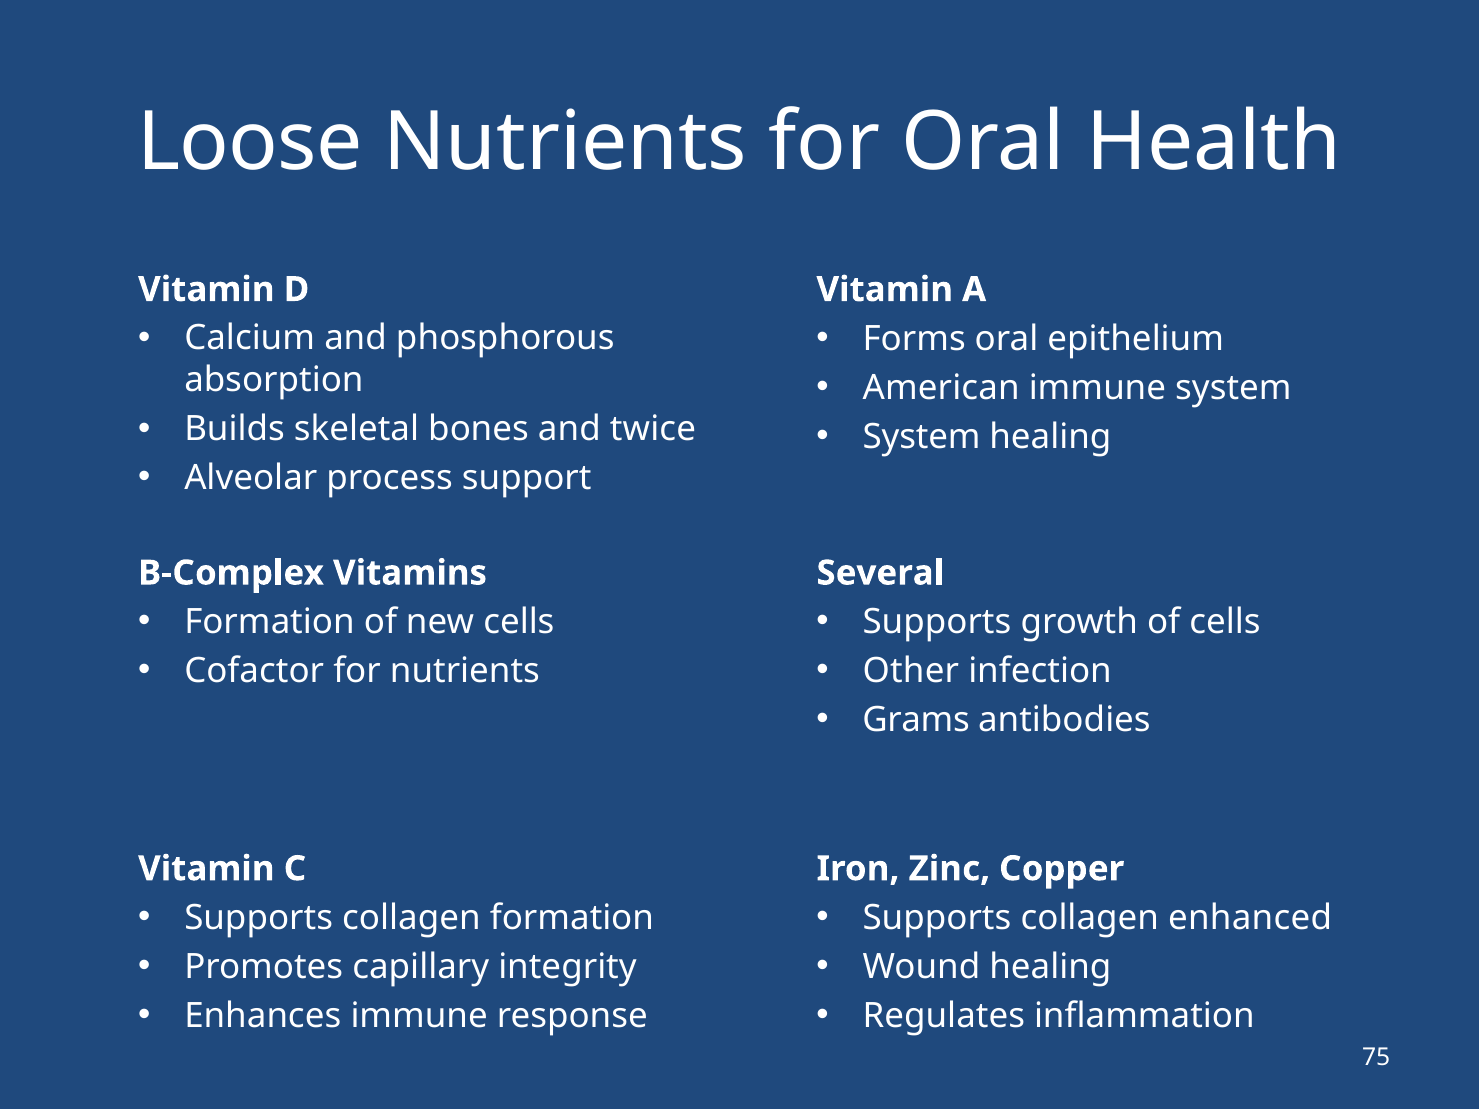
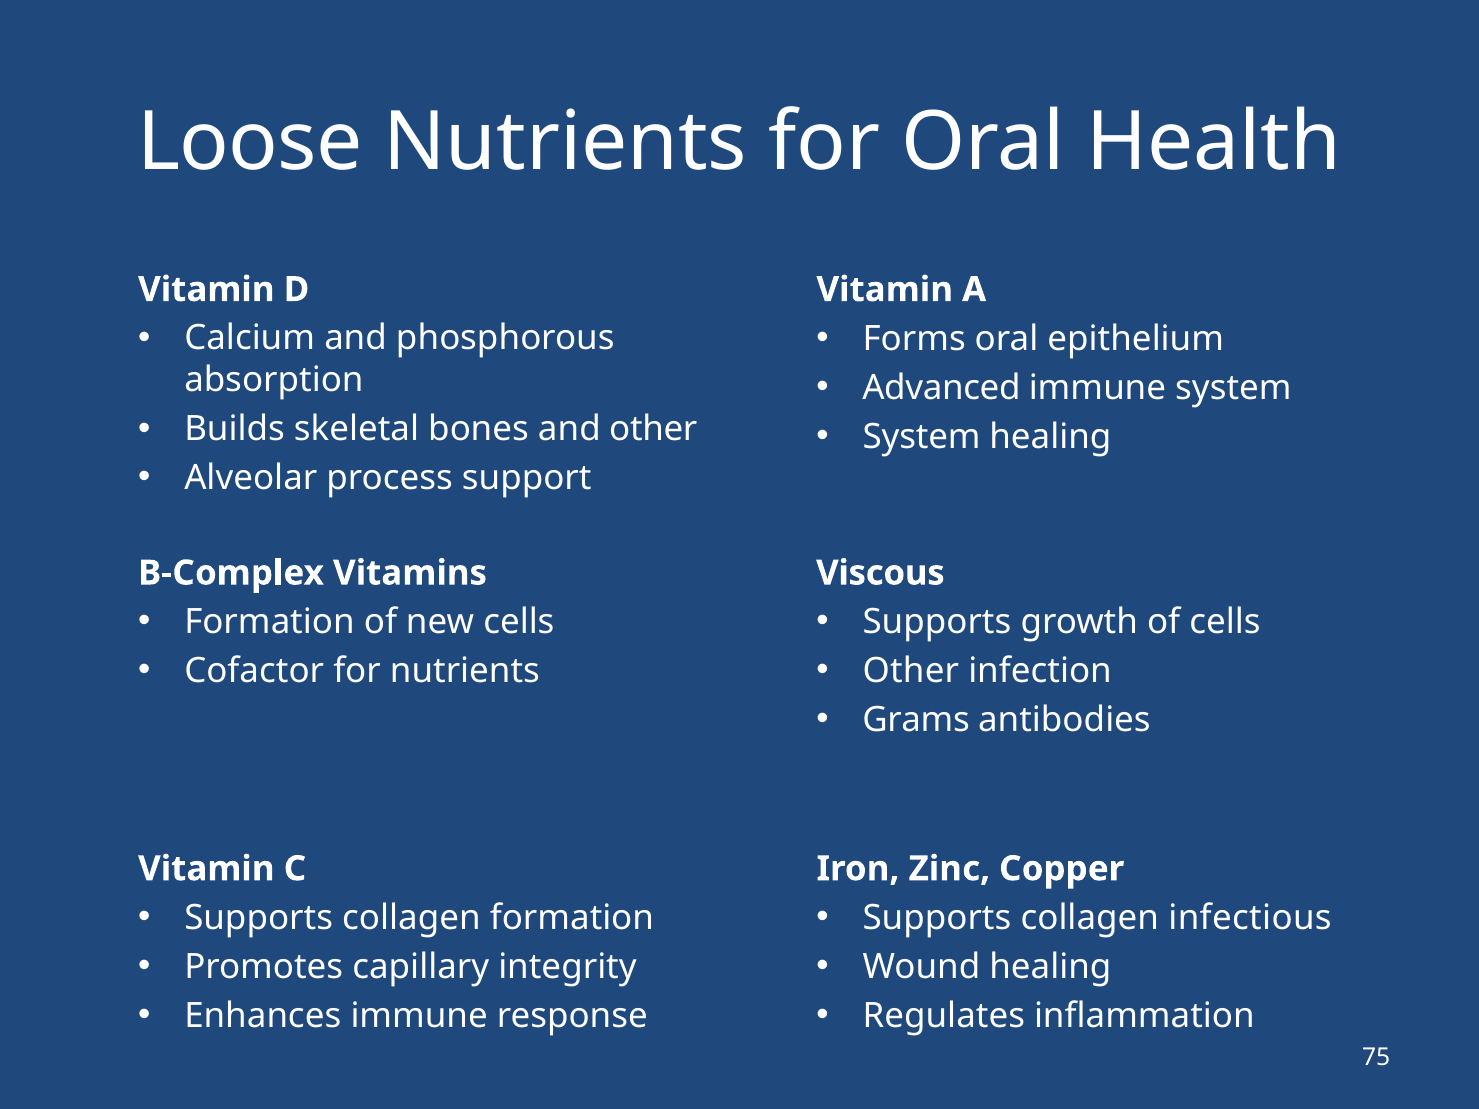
American: American -> Advanced
and twice: twice -> other
Several: Several -> Viscous
enhanced: enhanced -> infectious
